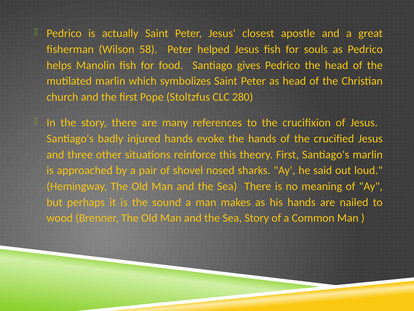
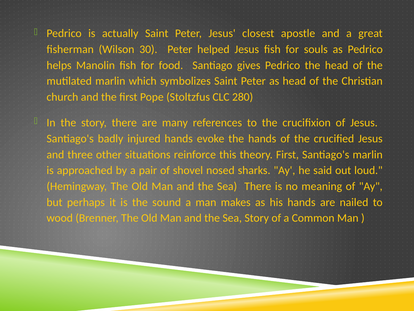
58: 58 -> 30
